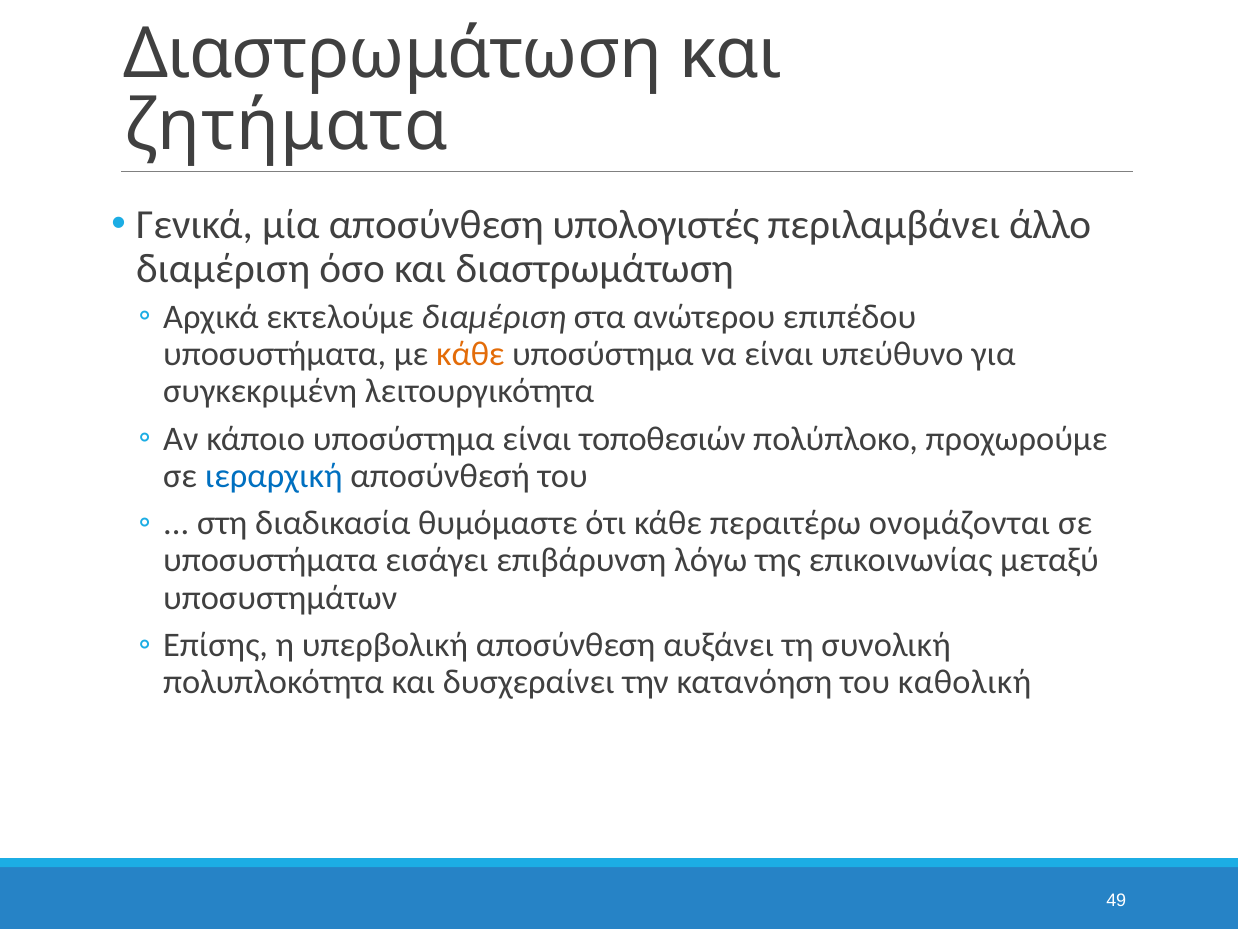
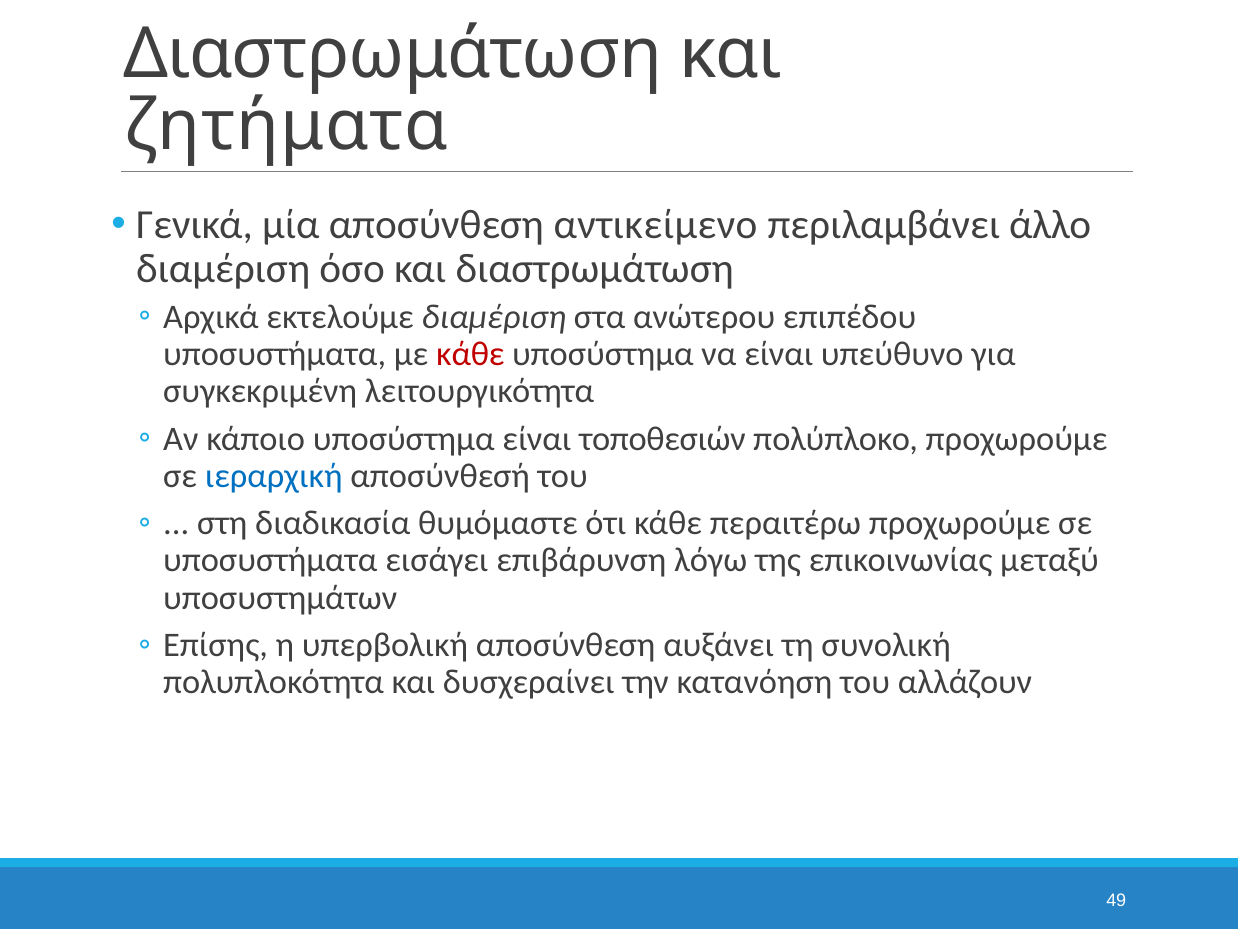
υπολογιστές: υπολογιστές -> αντικείμενο
κάθε at (470, 354) colour: orange -> red
περαιτέρω ονομάζονται: ονομάζονται -> προχωρούμε
καθολική: καθολική -> αλλάζουν
